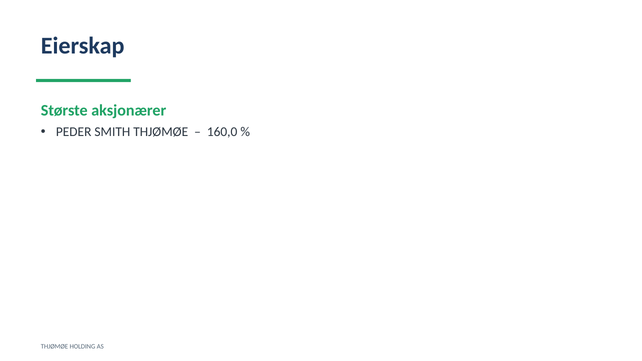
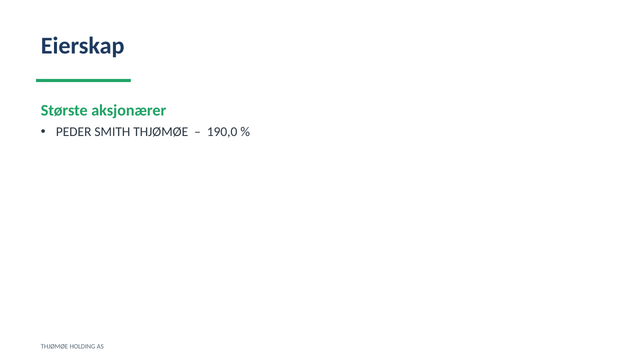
160,0: 160,0 -> 190,0
